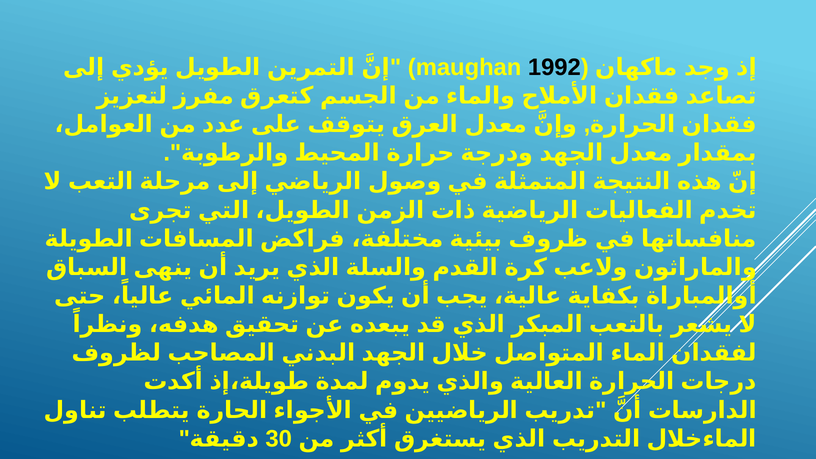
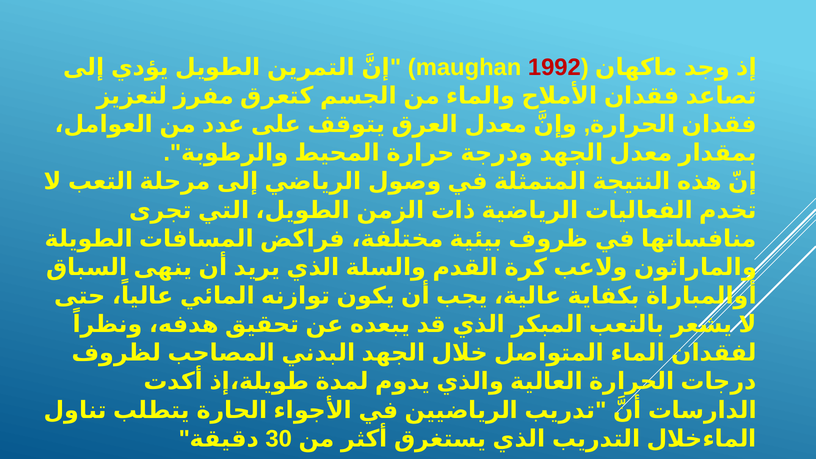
1992 colour: black -> red
